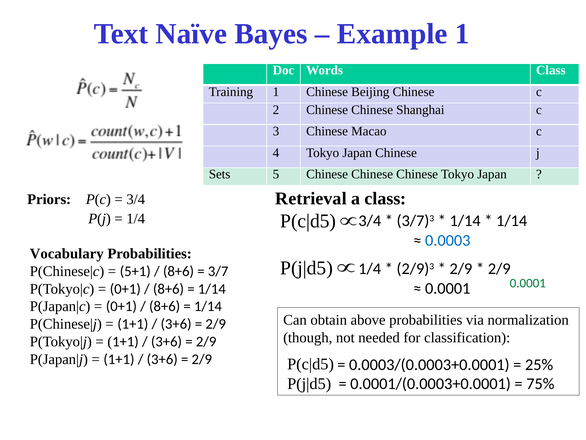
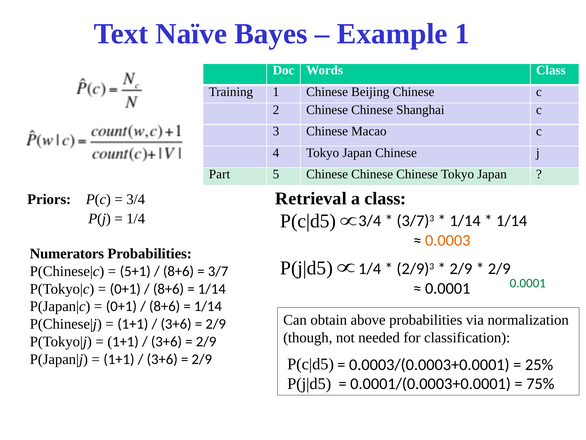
Sets: Sets -> Part
0.0003 colour: blue -> orange
Vocabulary: Vocabulary -> Numerators
